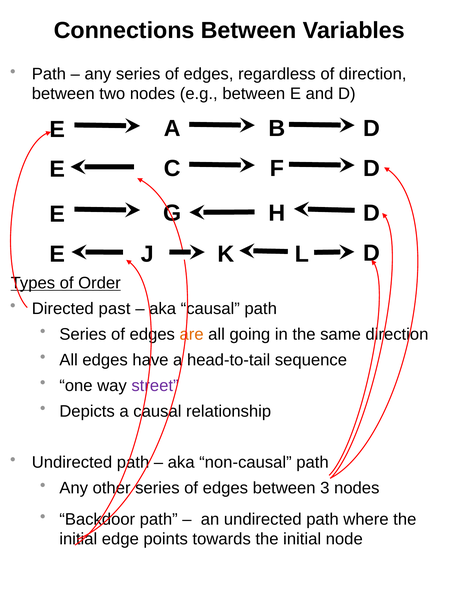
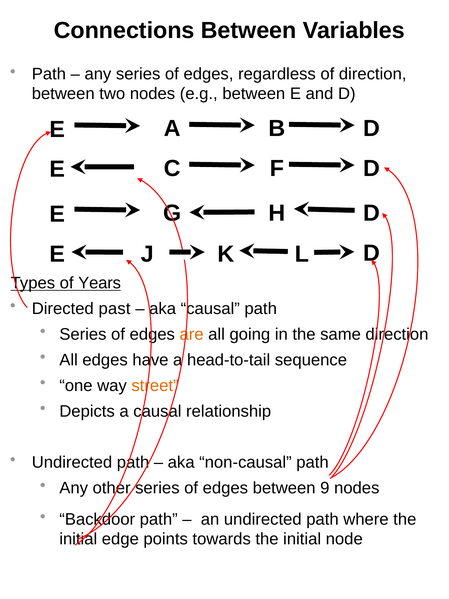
Order: Order -> Years
street colour: purple -> orange
3: 3 -> 9
